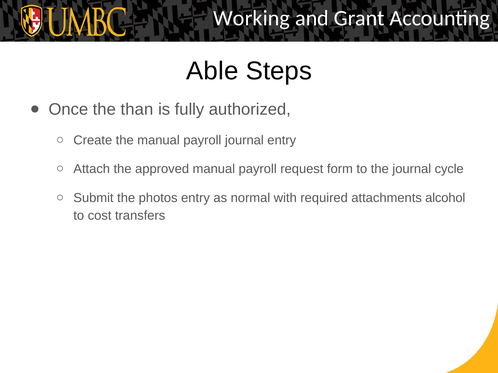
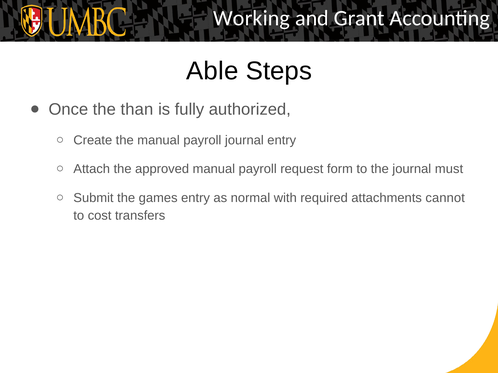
cycle: cycle -> must
photos: photos -> games
alcohol: alcohol -> cannot
